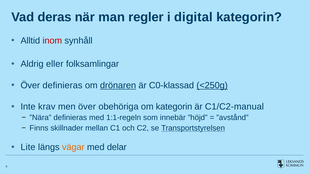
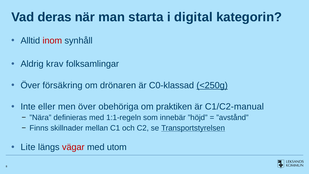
regler: regler -> starta
eller: eller -> krav
Över definieras: definieras -> försäkring
drönaren underline: present -> none
krav: krav -> eller
om kategorin: kategorin -> praktiken
vägar colour: orange -> red
delar: delar -> utom
